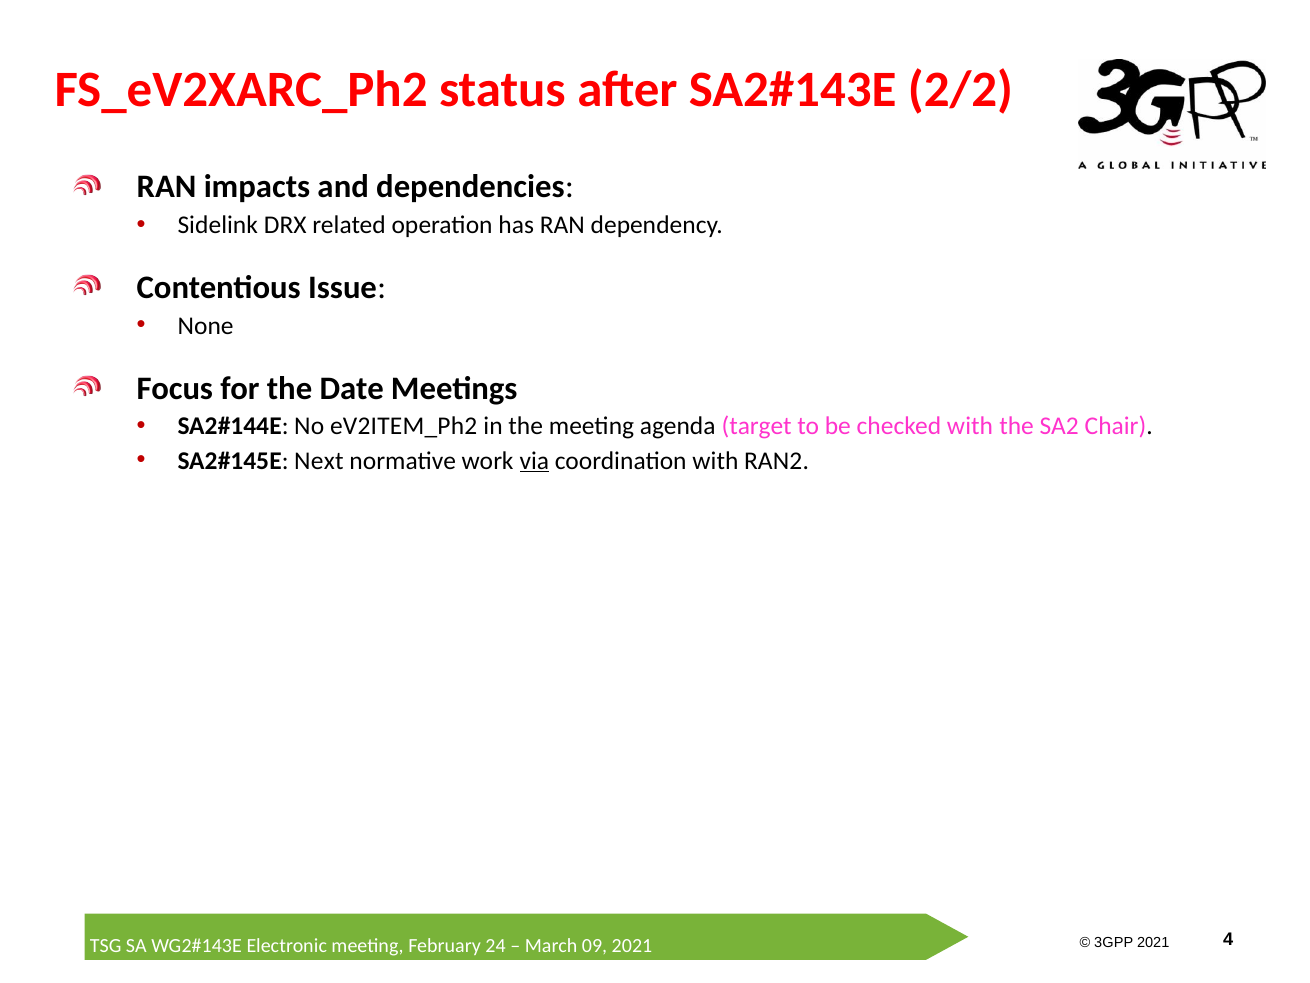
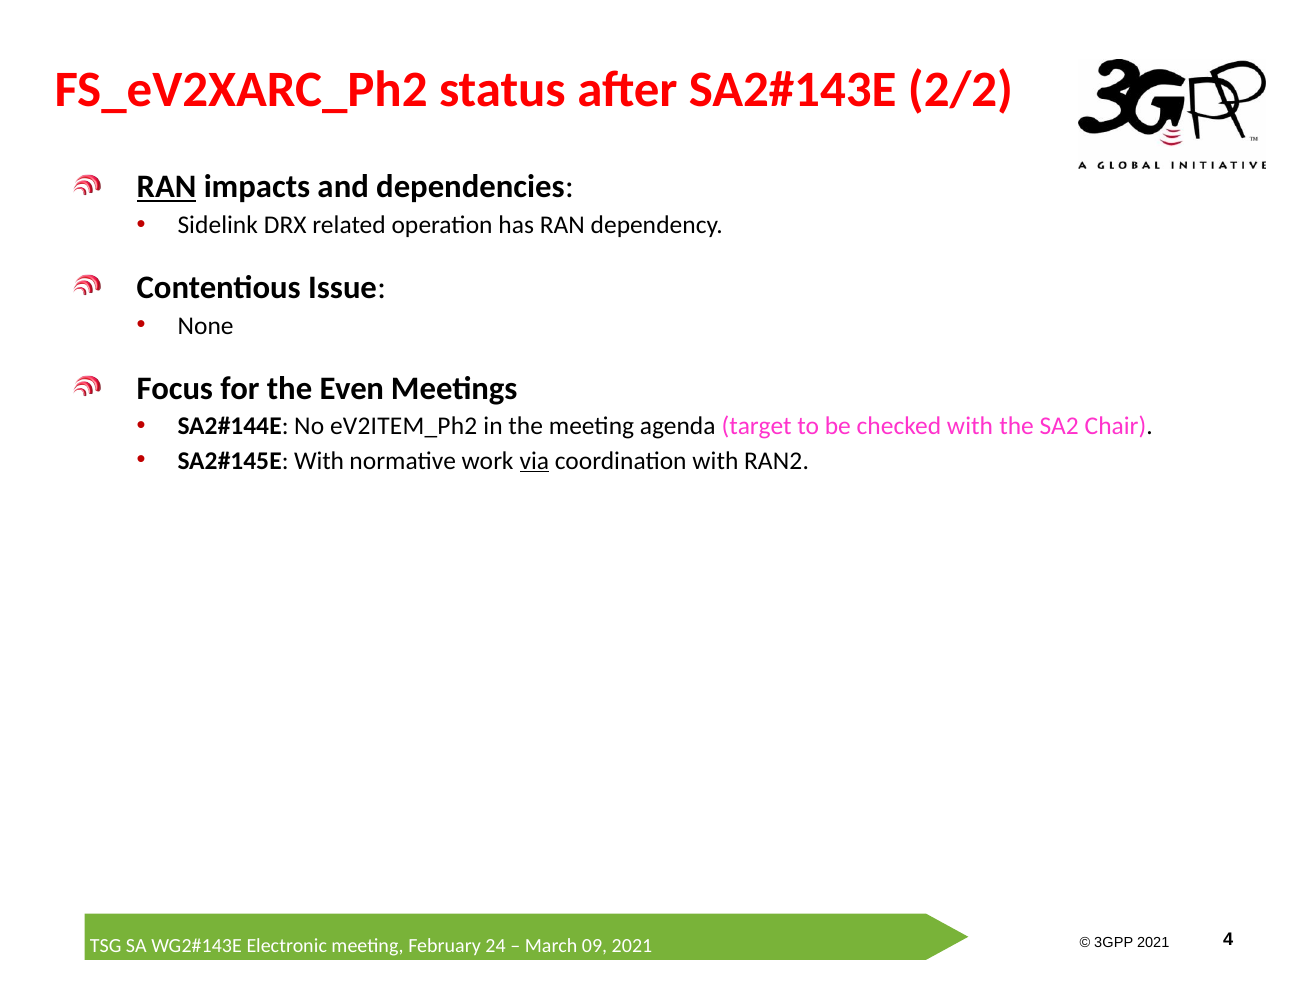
RAN at (167, 187) underline: none -> present
Date: Date -> Even
Next at (319, 461): Next -> With
